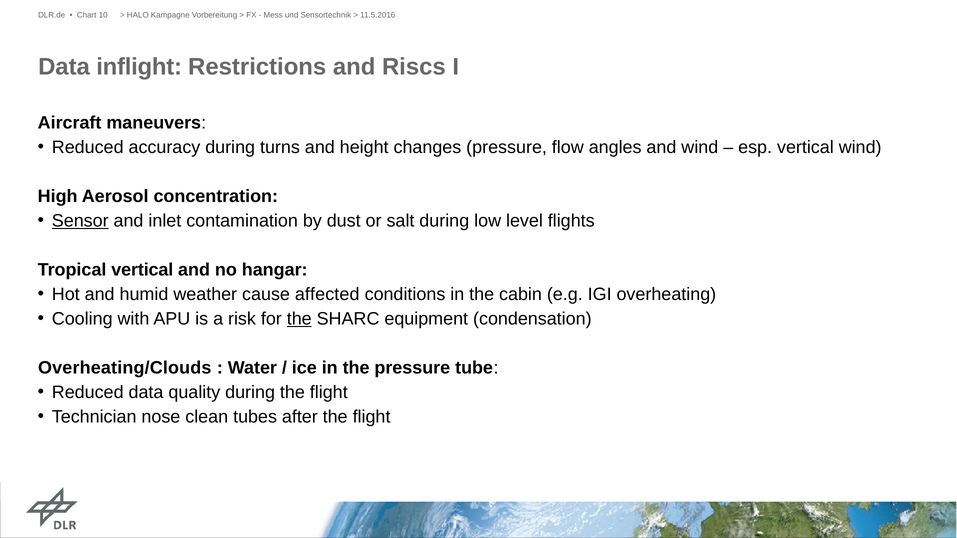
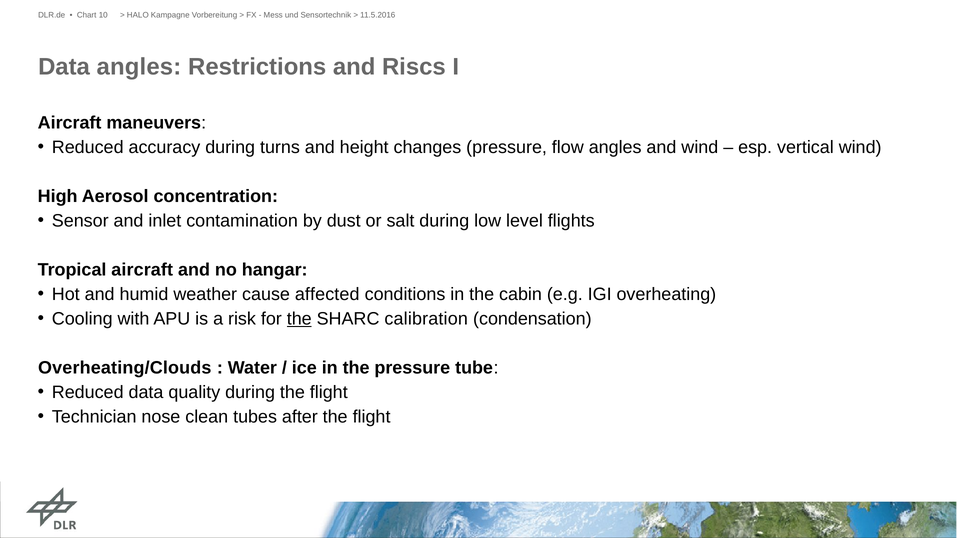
Data inflight: inflight -> angles
Sensor underline: present -> none
Tropical vertical: vertical -> aircraft
equipment: equipment -> calibration
